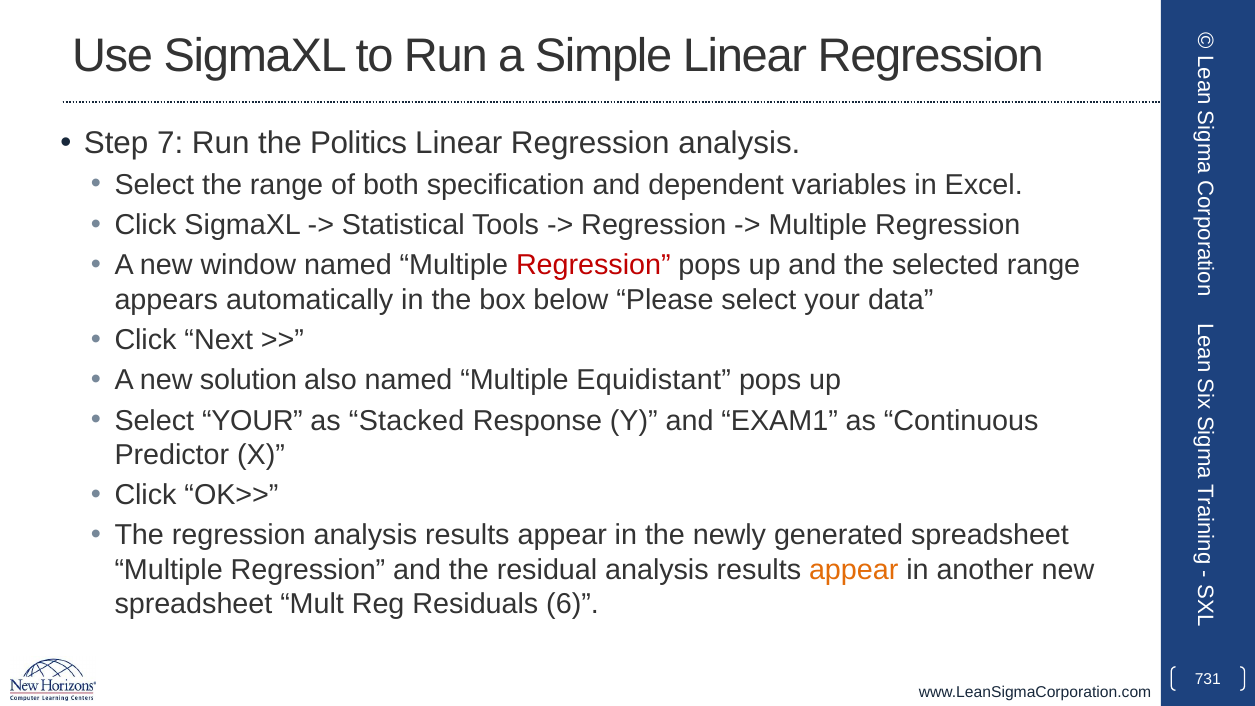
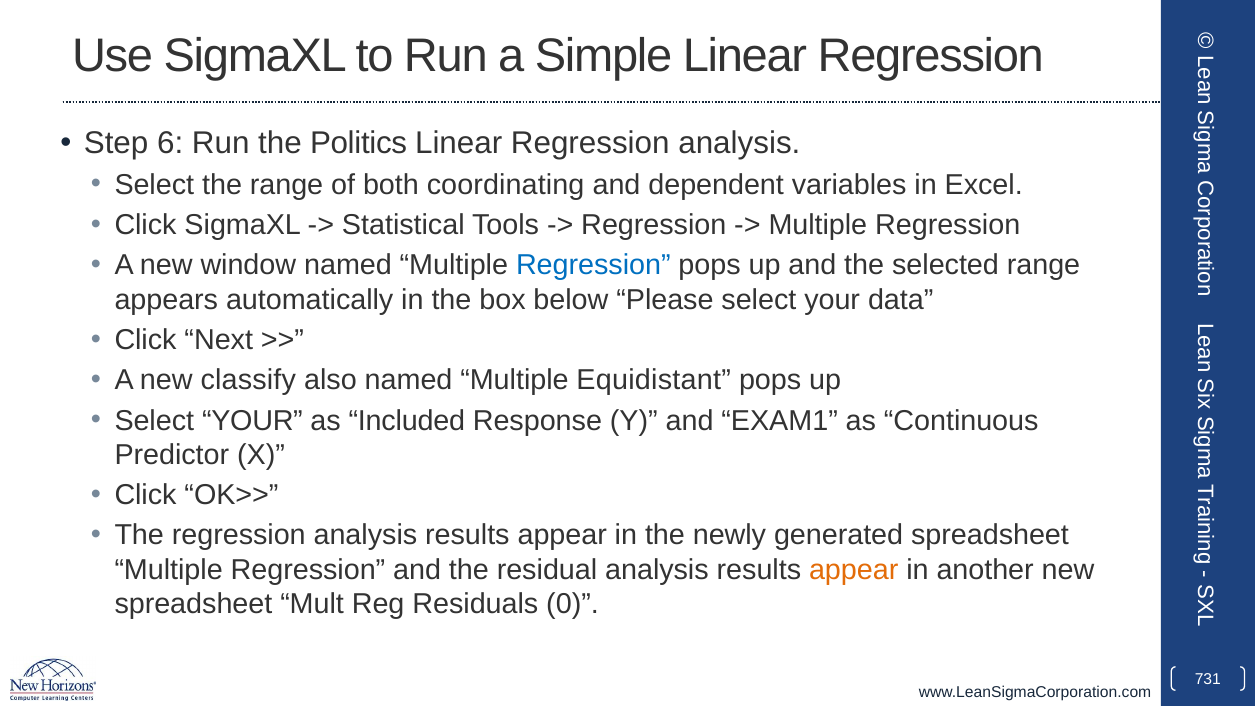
7: 7 -> 6
specification: specification -> coordinating
Regression at (593, 265) colour: red -> blue
solution: solution -> classify
Stacked: Stacked -> Included
6: 6 -> 0
